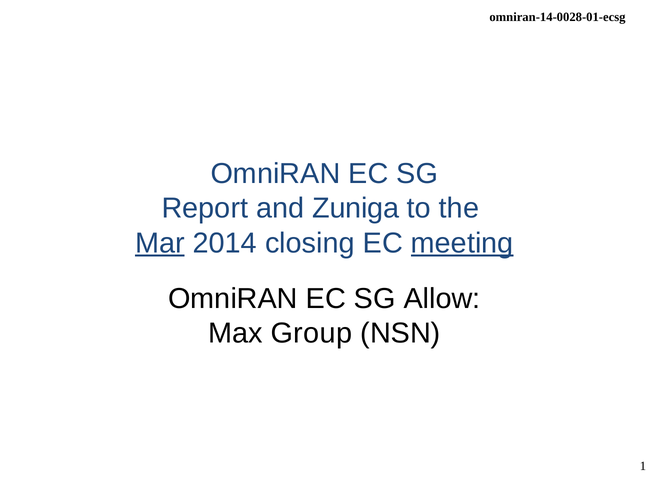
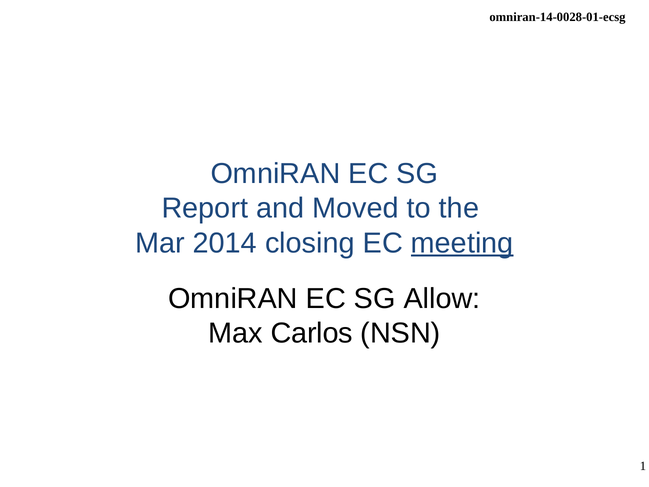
Zuniga: Zuniga -> Moved
Mar underline: present -> none
Group: Group -> Carlos
